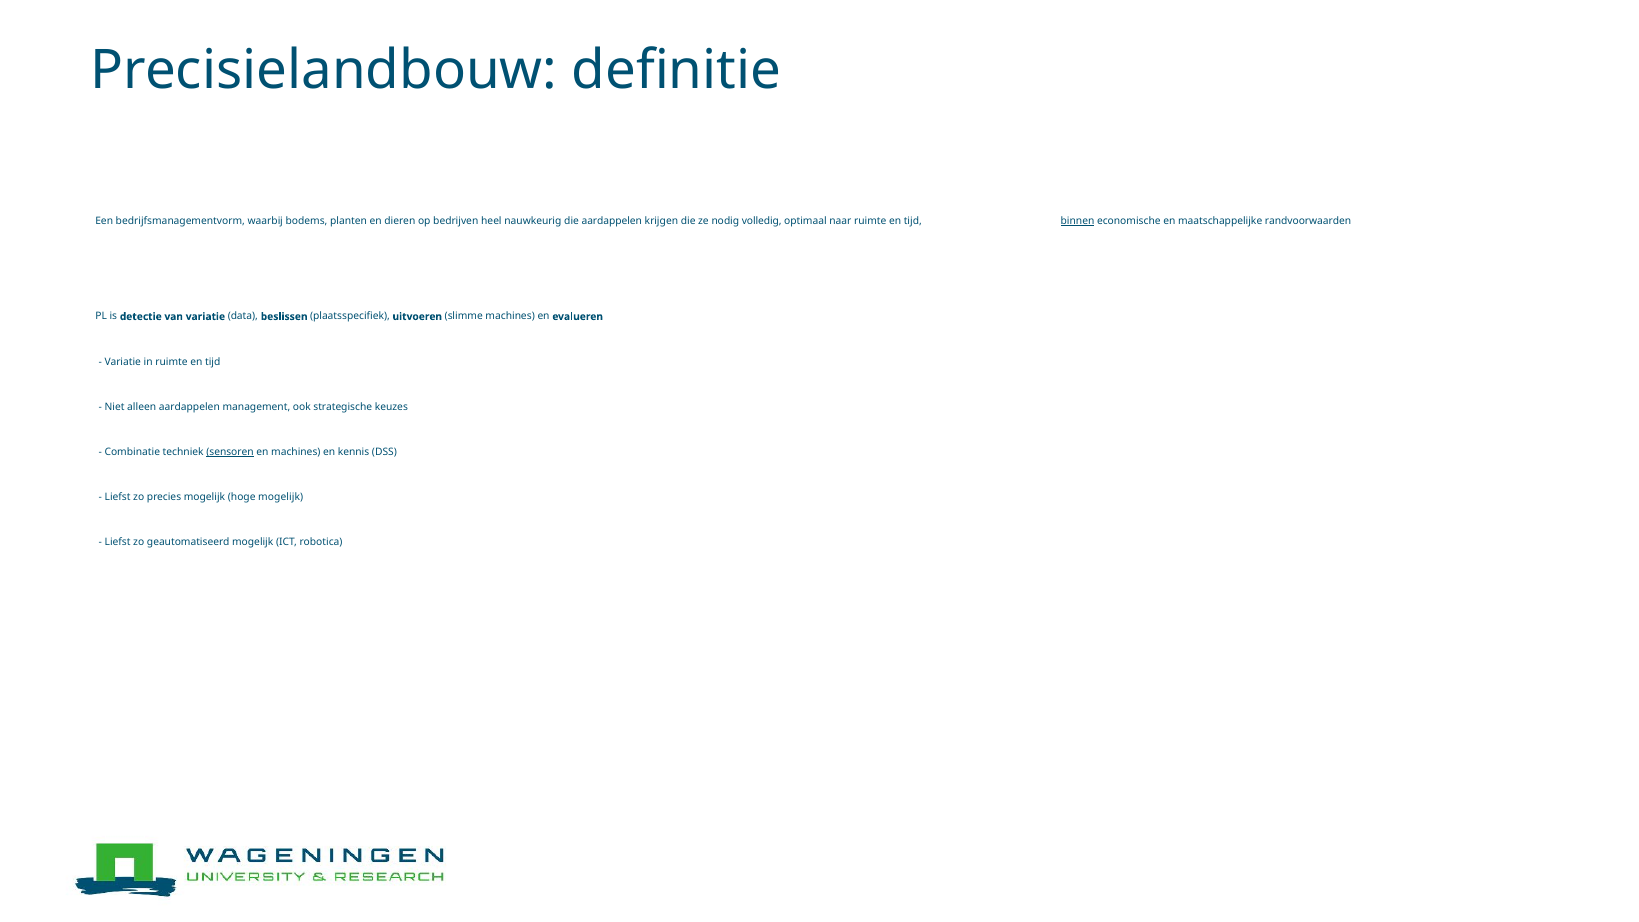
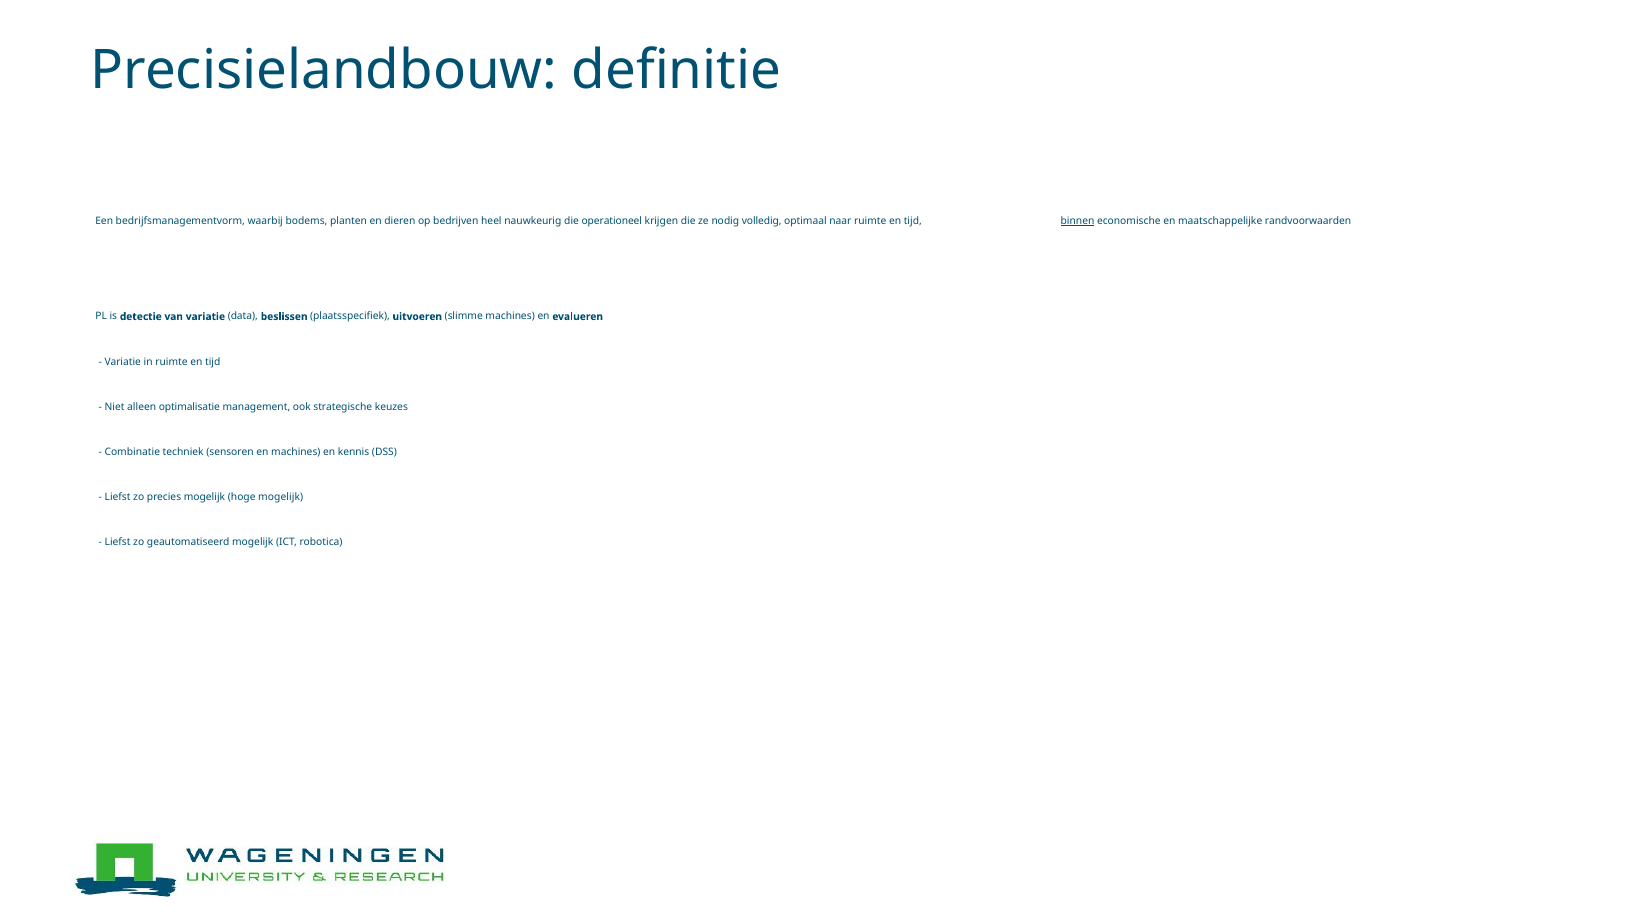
die aardappelen: aardappelen -> operationeel
alleen aardappelen: aardappelen -> optimalisatie
sensoren underline: present -> none
